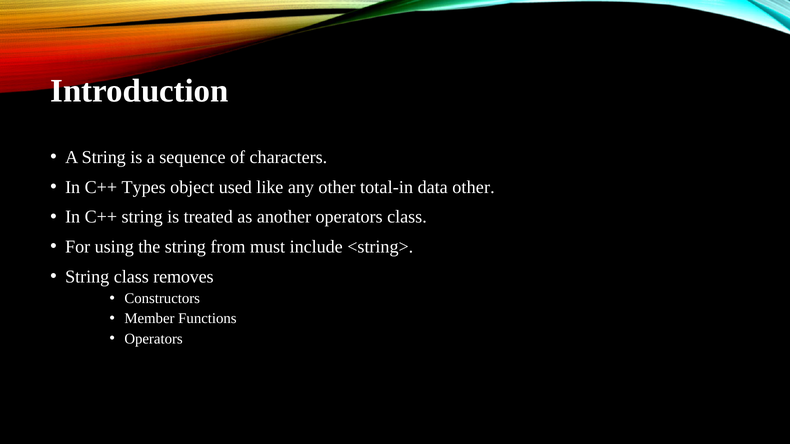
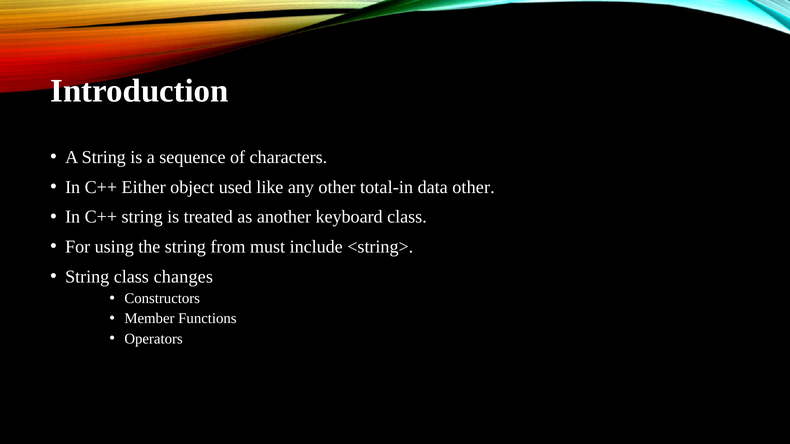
Types: Types -> Either
another operators: operators -> keyboard
removes: removes -> changes
